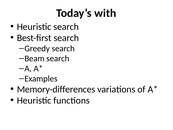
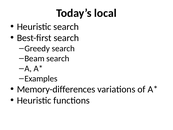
with: with -> local
